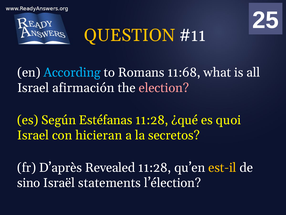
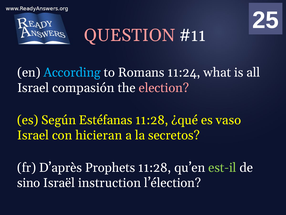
QUESTION colour: yellow -> pink
11:68: 11:68 -> 11:24
afirmación: afirmación -> compasión
quoi: quoi -> vaso
Revealed: Revealed -> Prophets
est-il colour: yellow -> light green
statements: statements -> instruction
